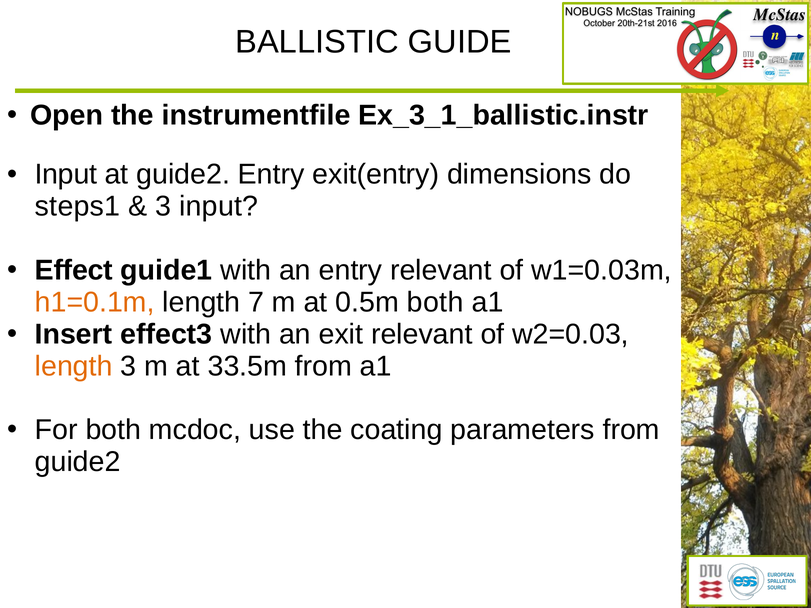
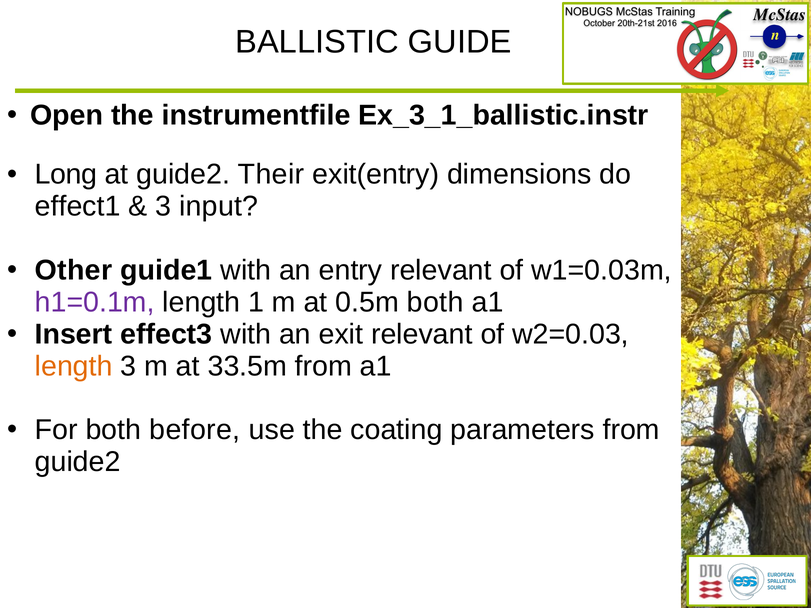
Input at (66, 175): Input -> Long
guide2 Entry: Entry -> Their
steps1: steps1 -> effect1
Effect: Effect -> Other
h1=0.1m colour: orange -> purple
7: 7 -> 1
mcdoc: mcdoc -> before
